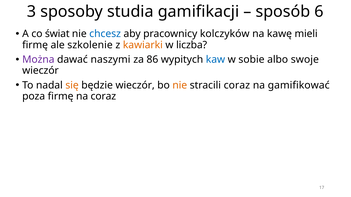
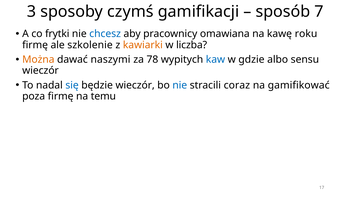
studia: studia -> czymś
6: 6 -> 7
świat: świat -> frytki
kolczyków: kolczyków -> omawiana
mieli: mieli -> roku
Można colour: purple -> orange
86: 86 -> 78
sobie: sobie -> gdzie
swoje: swoje -> sensu
się colour: orange -> blue
nie at (180, 85) colour: orange -> blue
na coraz: coraz -> temu
